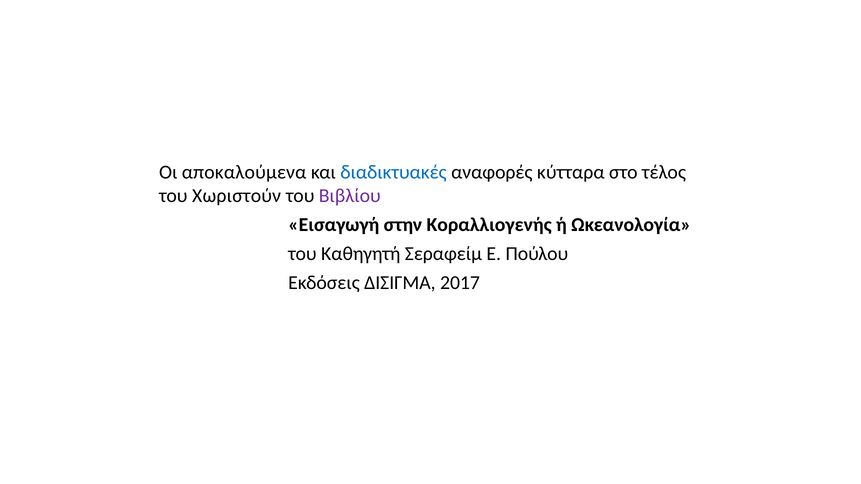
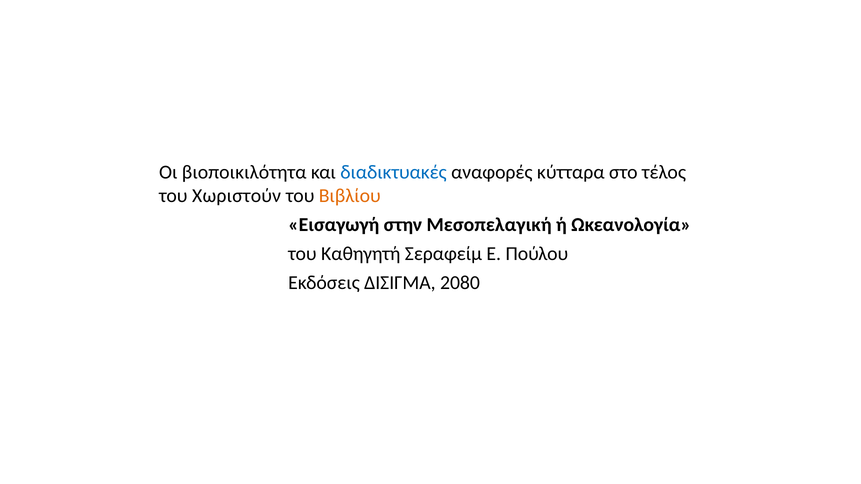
αποκαλούμενα: αποκαλούμενα -> βιοποικιλότητα
Βιβλίου colour: purple -> orange
Κοραλλιογενής: Κοραλλιογενής -> Μεσοπελαγική
2017: 2017 -> 2080
